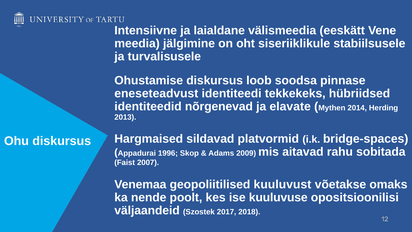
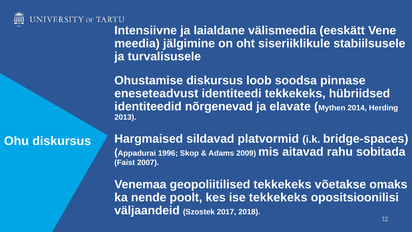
geopoliitilised kuuluvust: kuuluvust -> tekkekeks
ise kuuluvuse: kuuluvuse -> tekkekeks
